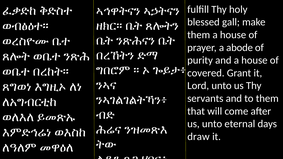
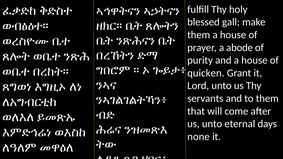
covered: covered -> quicken
draw: draw -> none
